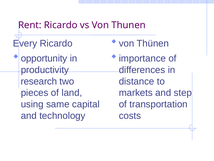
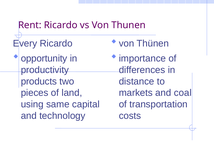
research: research -> products
step: step -> coal
